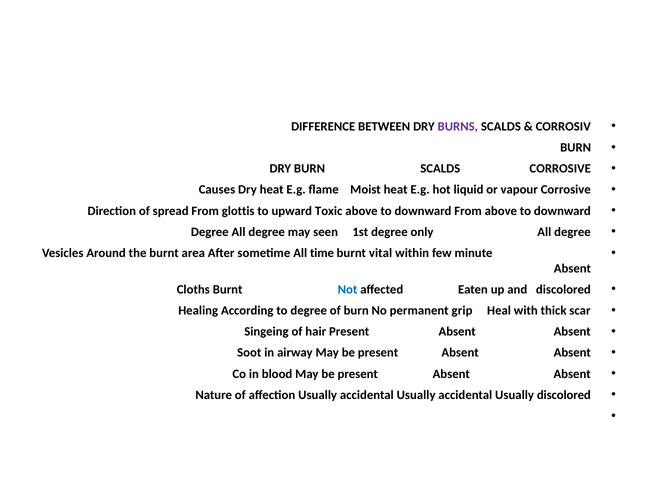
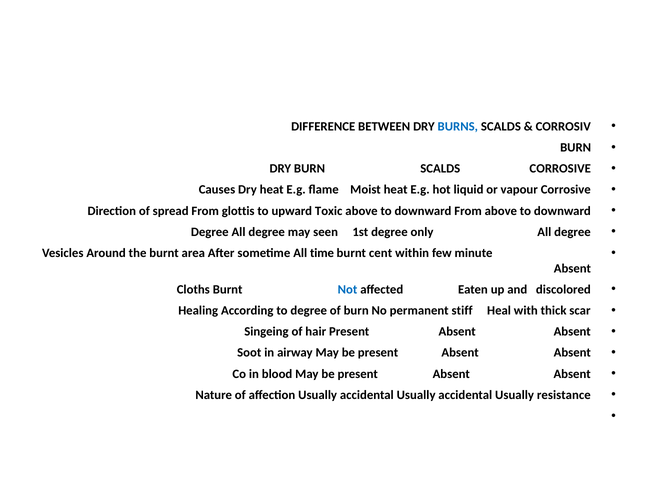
BURNS colour: purple -> blue
vital: vital -> cent
grip: grip -> stiff
Usually discolored: discolored -> resistance
